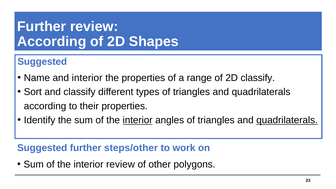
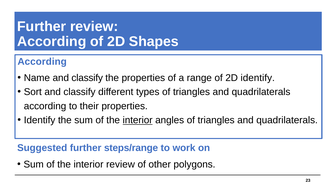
Suggested at (42, 62): Suggested -> According
Name and interior: interior -> classify
2D classify: classify -> identify
quadrilaterals at (287, 120) underline: present -> none
steps/other: steps/other -> steps/range
